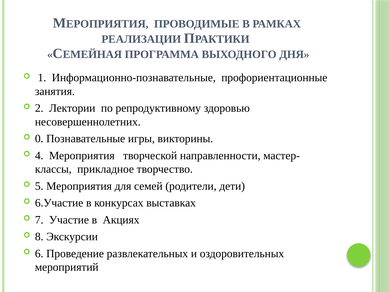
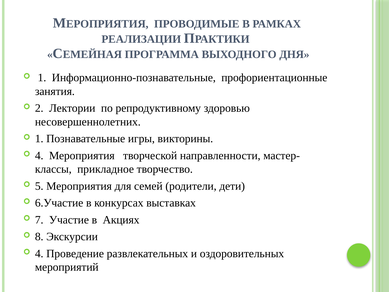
0 at (39, 139): 0 -> 1
6 at (39, 253): 6 -> 4
